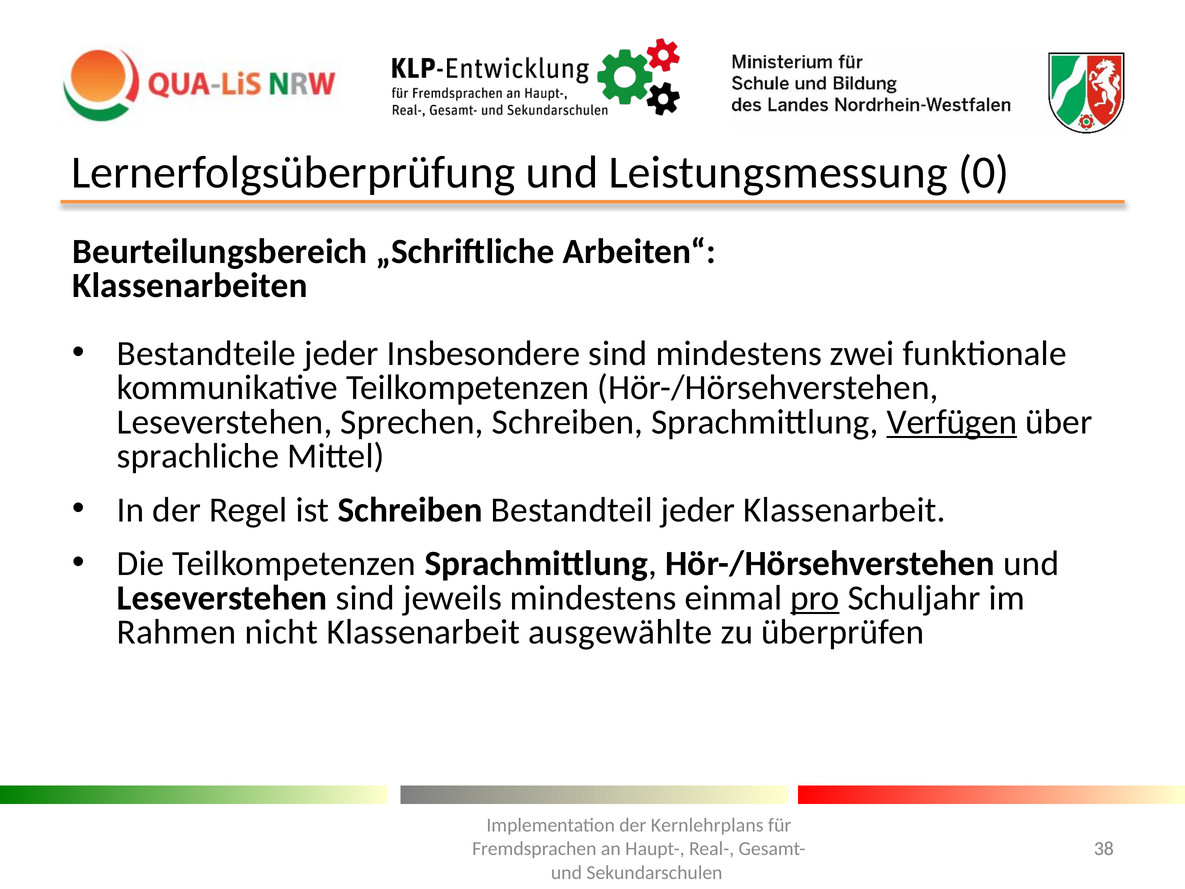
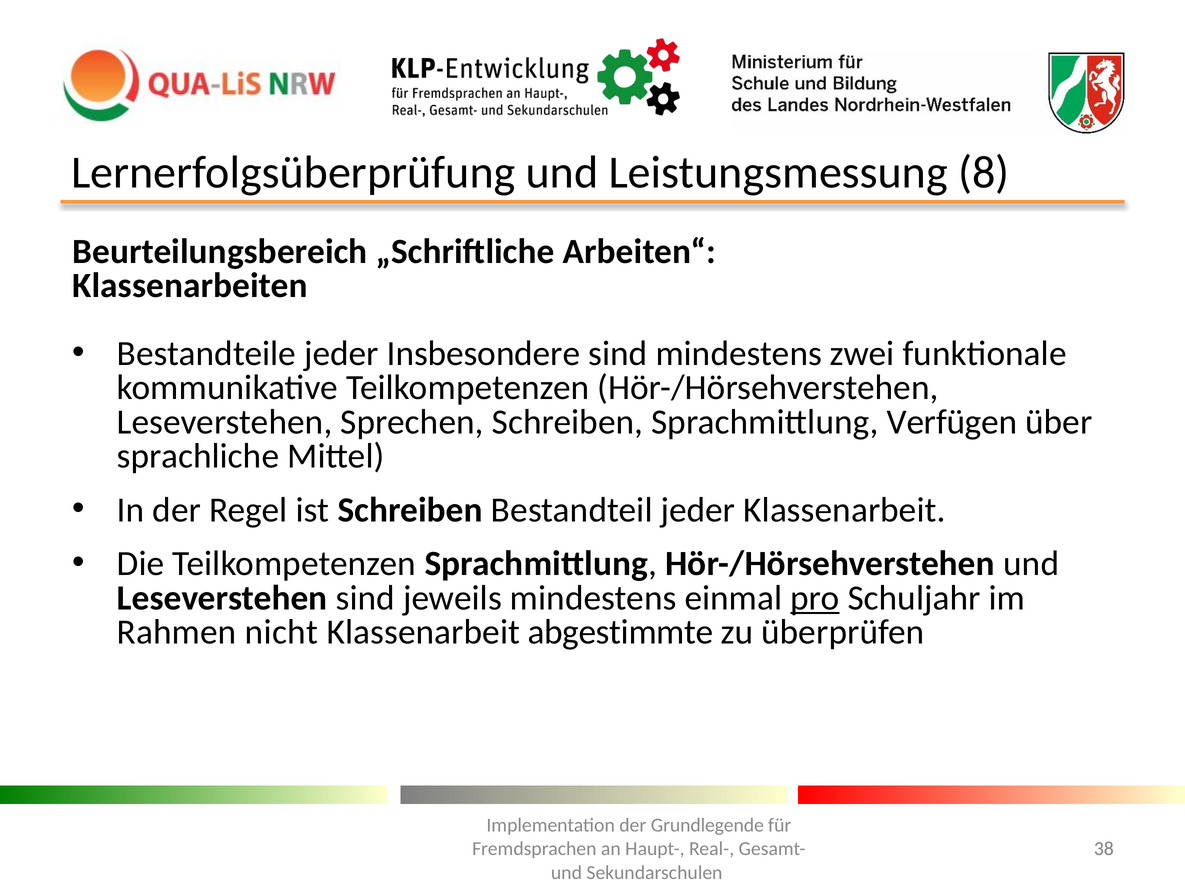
0: 0 -> 8
Verfügen underline: present -> none
ausgewählte: ausgewählte -> abgestimmte
Kernlehrplans: Kernlehrplans -> Grundlegende
